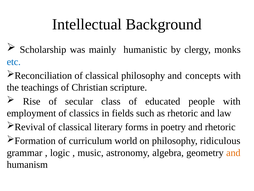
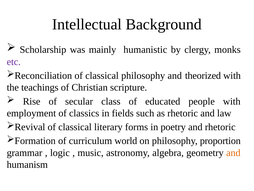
etc colour: blue -> purple
concepts: concepts -> theorized
ridiculous: ridiculous -> proportion
